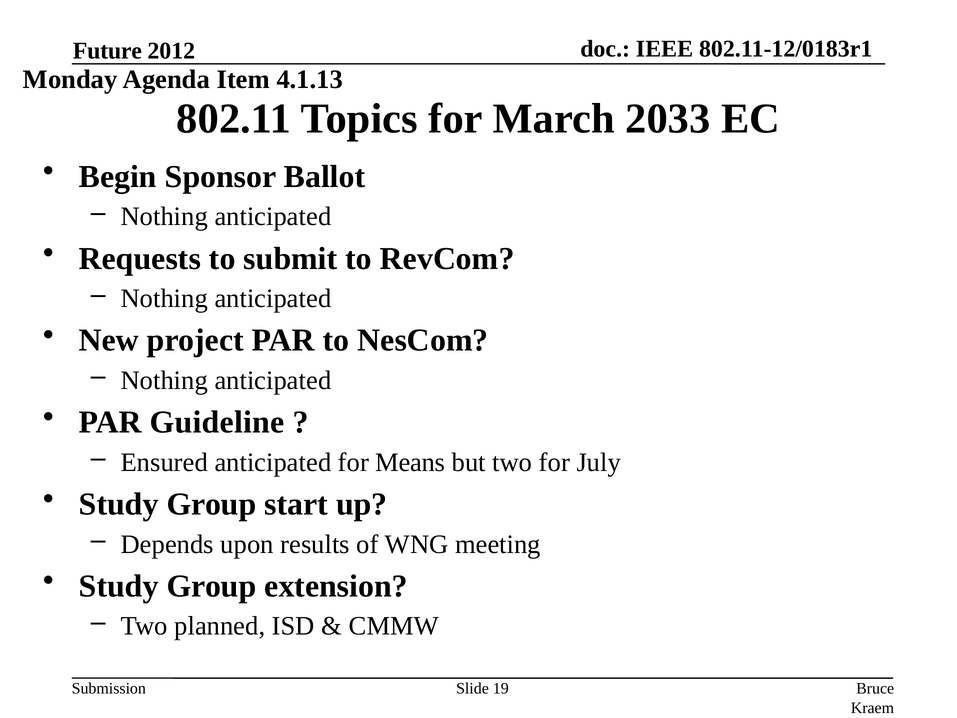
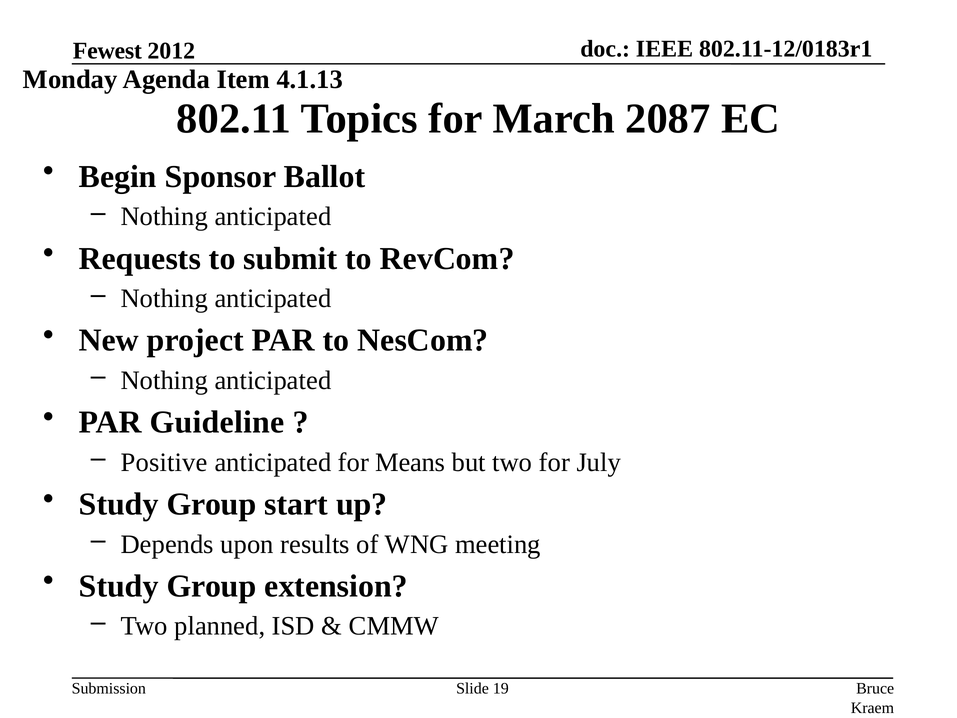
Future: Future -> Fewest
2033: 2033 -> 2087
Ensured: Ensured -> Positive
